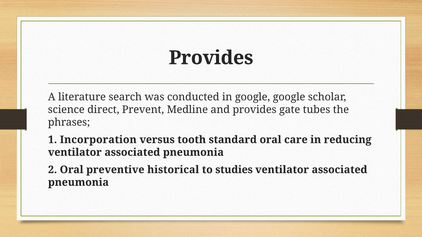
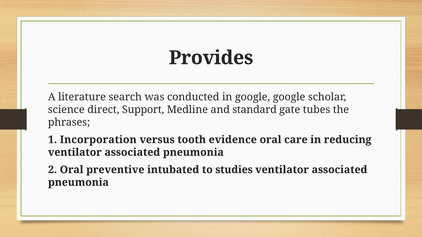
Prevent: Prevent -> Support
and provides: provides -> standard
standard: standard -> evidence
historical: historical -> intubated
